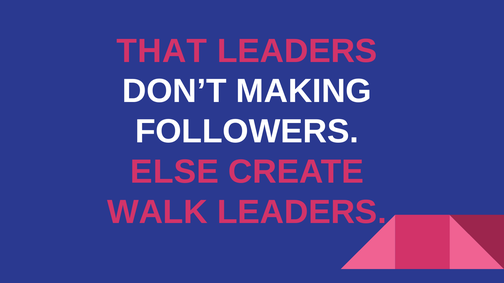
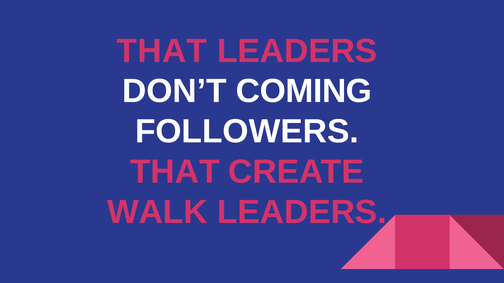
MAKING: MAKING -> COMING
ELSE at (175, 172): ELSE -> THAT
